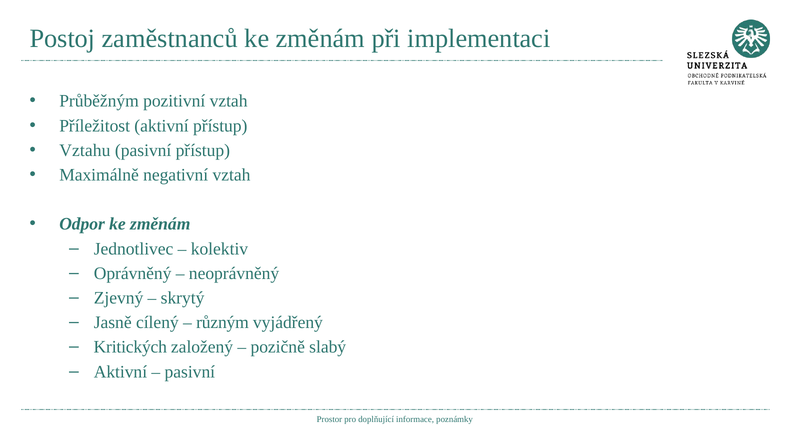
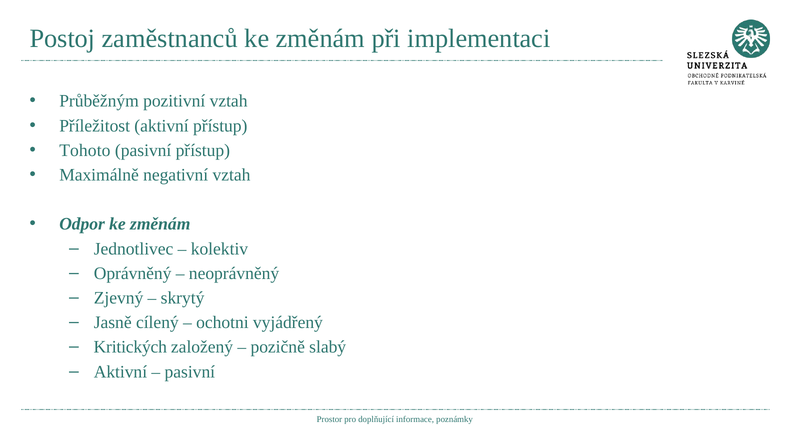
Vztahu: Vztahu -> Tohoto
různým: různým -> ochotni
